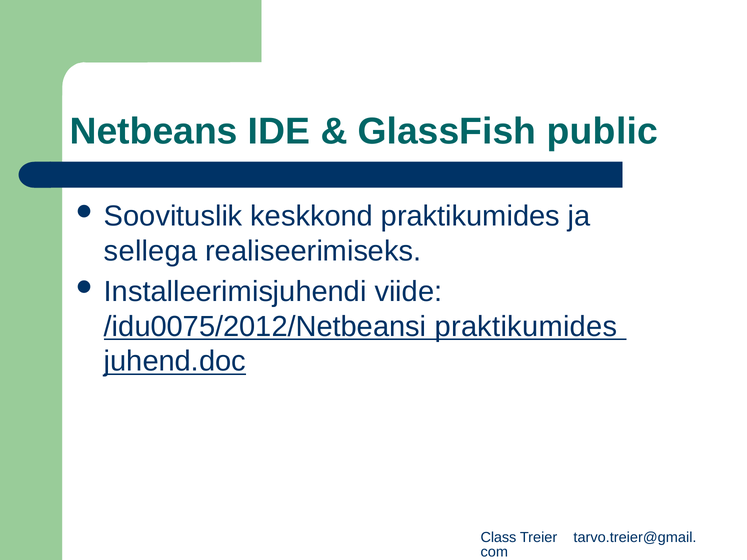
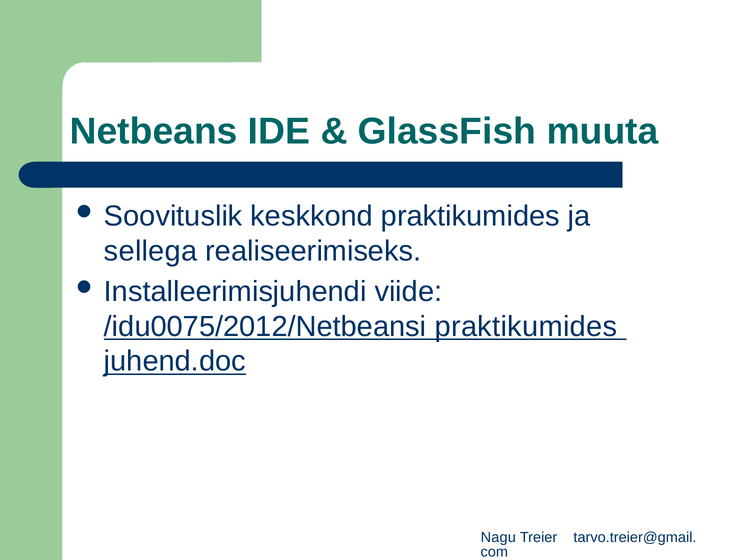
public: public -> muuta
Class: Class -> Nagu
